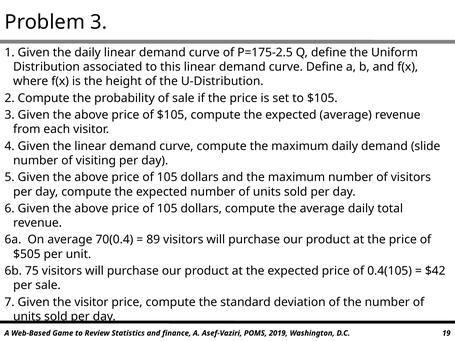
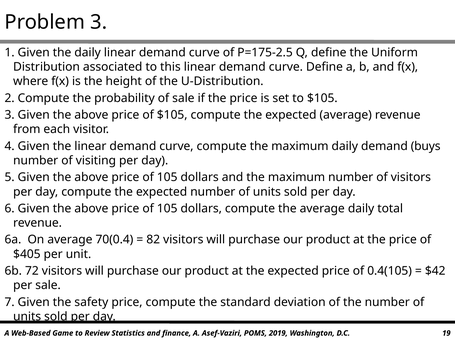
slide: slide -> buys
89: 89 -> 82
$505: $505 -> $405
75: 75 -> 72
the visitor: visitor -> safety
